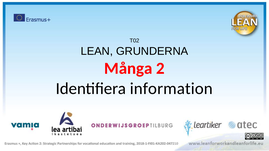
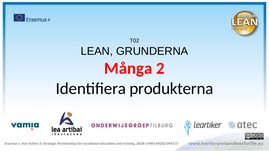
information: information -> produkterna
